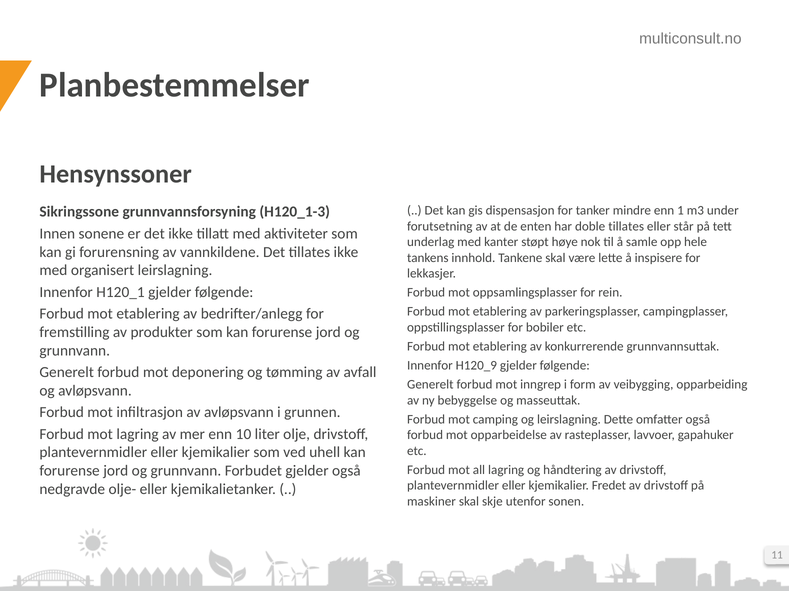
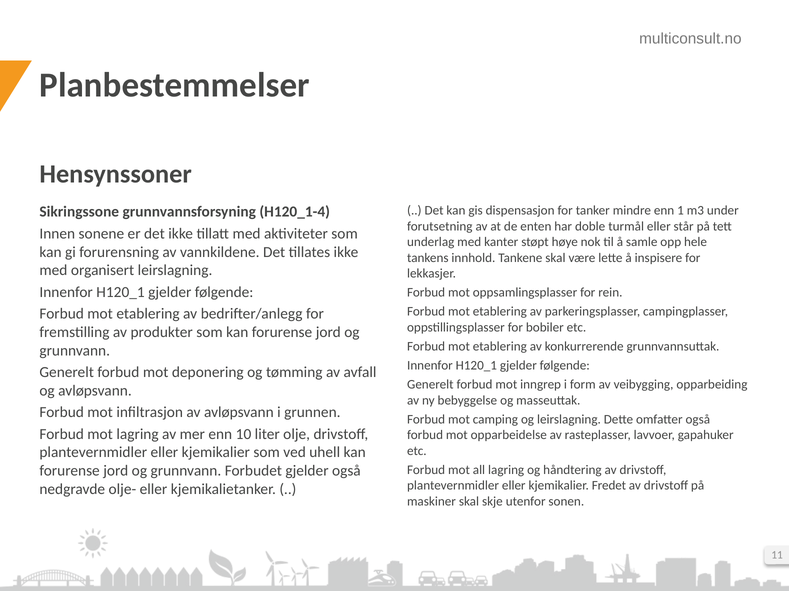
H120_1-3: H120_1-3 -> H120_1-4
doble tillates: tillates -> turmål
H120_9 at (476, 366): H120_9 -> H120_1
